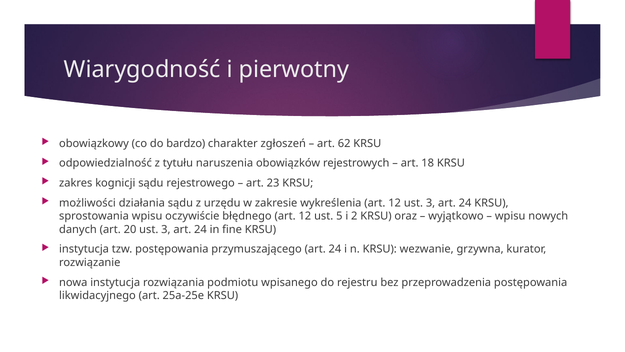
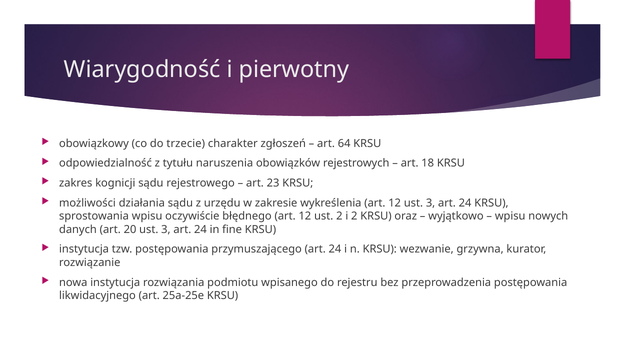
bardzo: bardzo -> trzecie
62: 62 -> 64
ust 5: 5 -> 2
